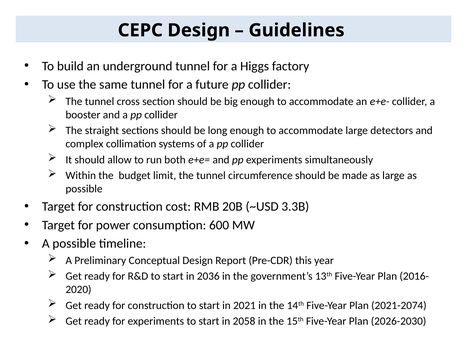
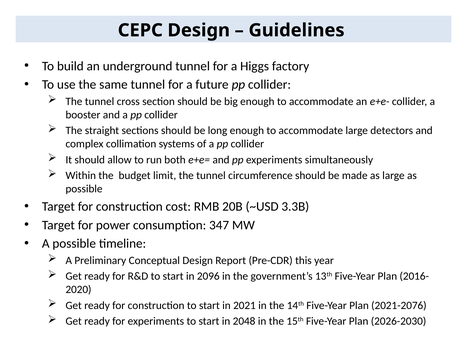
600: 600 -> 347
2036: 2036 -> 2096
2021-2074: 2021-2074 -> 2021-2076
2058: 2058 -> 2048
